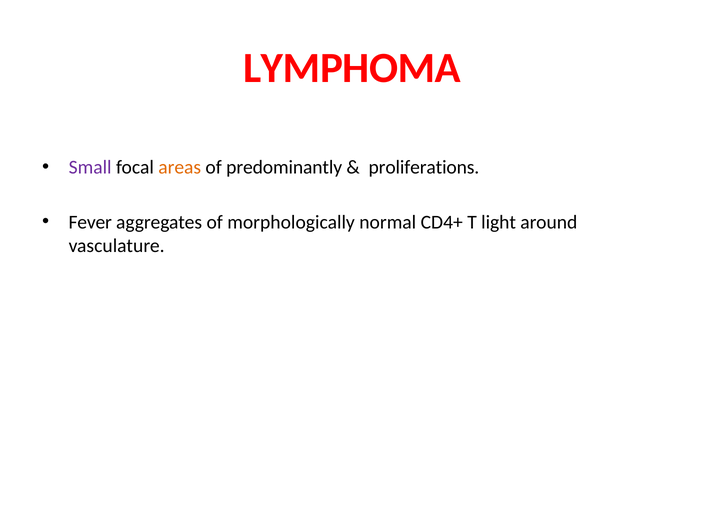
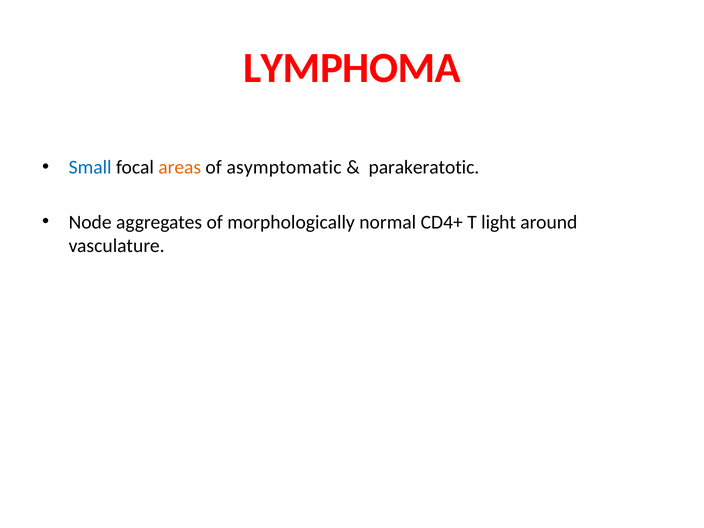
Small colour: purple -> blue
predominantly: predominantly -> asymptomatic
proliferations: proliferations -> parakeratotic
Fever: Fever -> Node
